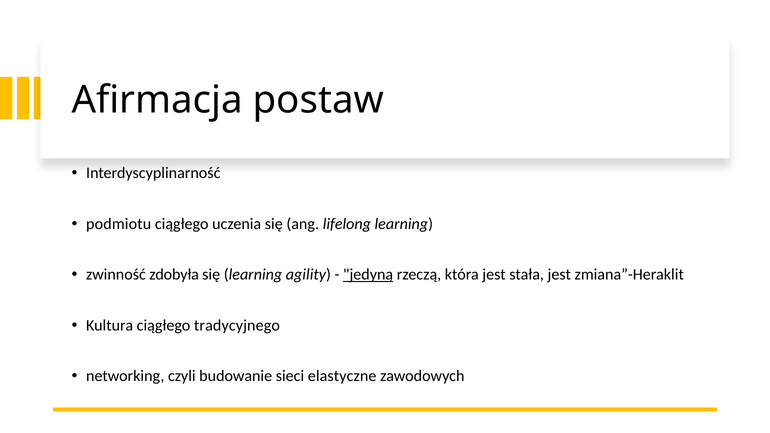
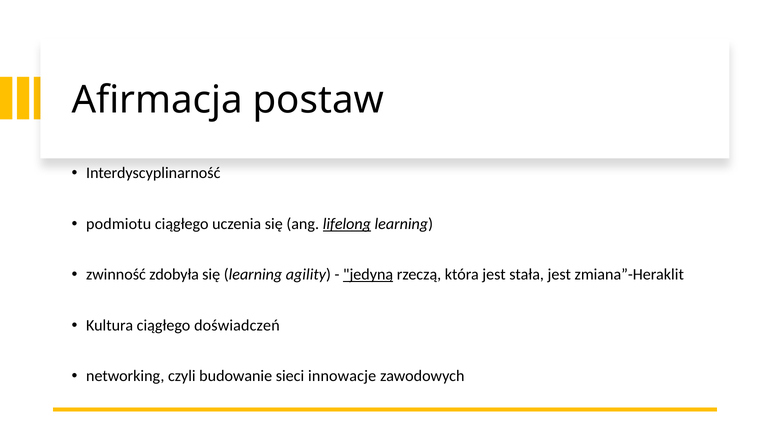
lifelong underline: none -> present
tradycyjnego: tradycyjnego -> doświadczeń
elastyczne: elastyczne -> innowacje
